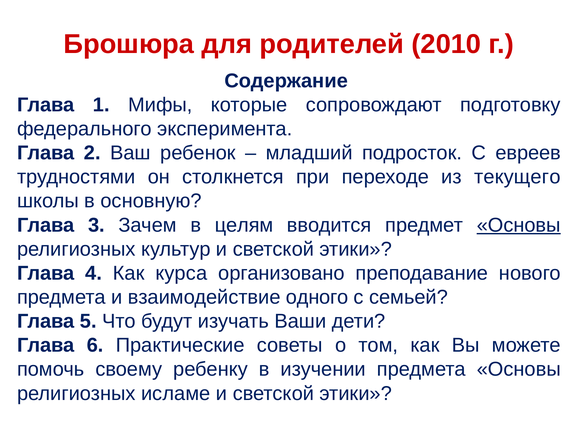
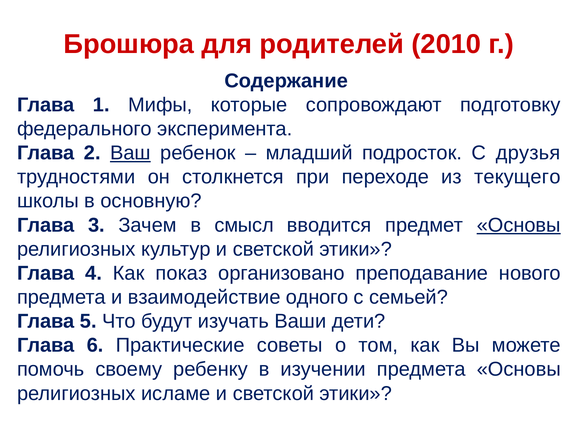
Ваш underline: none -> present
евреев: евреев -> друзья
целям: целям -> смысл
курса: курса -> показ
